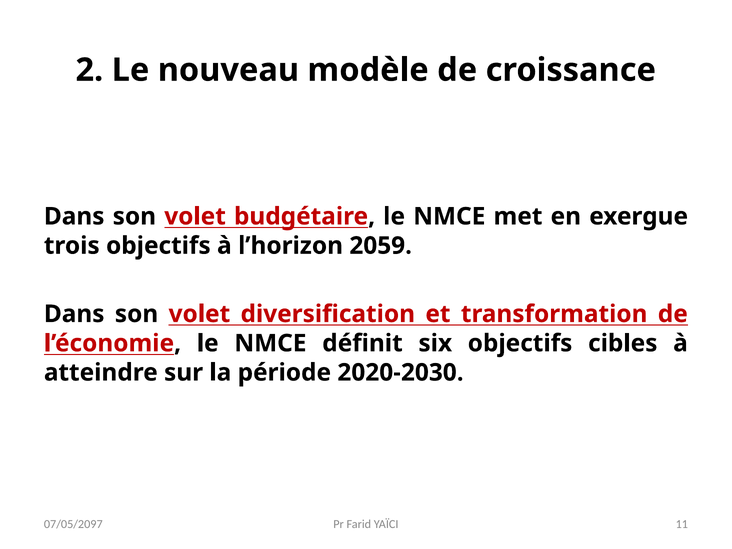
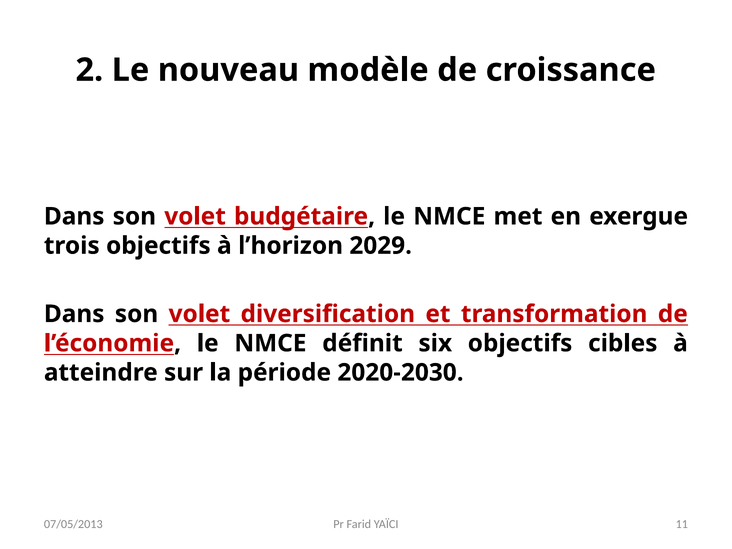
2059: 2059 -> 2029
07/05/2097: 07/05/2097 -> 07/05/2013
